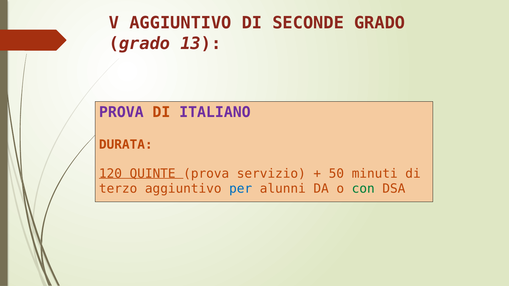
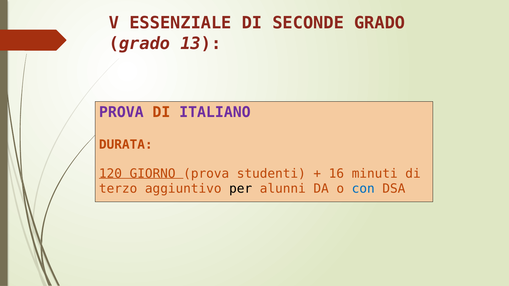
V AGGIUNTIVO: AGGIUNTIVO -> ESSENZIALE
QUINTE: QUINTE -> GIORNO
servizio: servizio -> studenti
50: 50 -> 16
per colour: blue -> black
con colour: green -> blue
